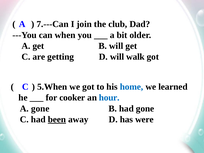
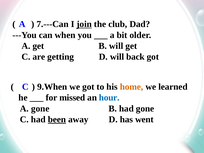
join underline: none -> present
walk: walk -> back
5.When: 5.When -> 9.When
home colour: blue -> orange
cooker: cooker -> missed
were: were -> went
